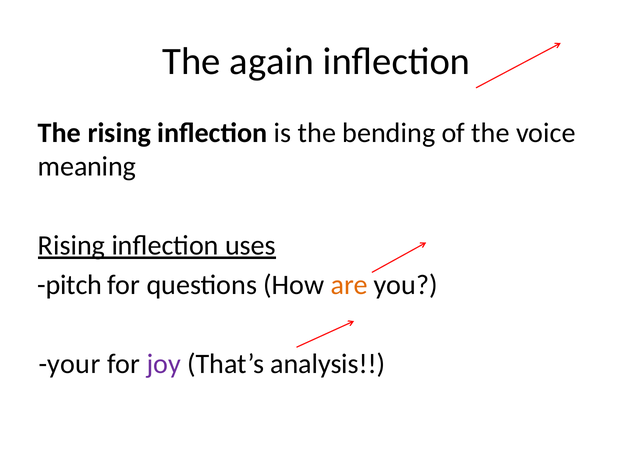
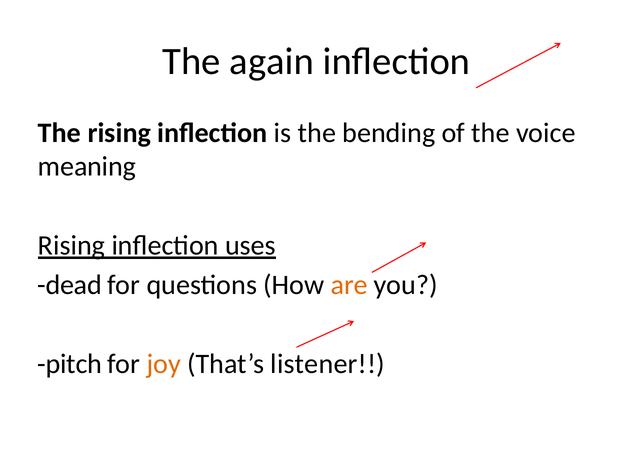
pitch: pitch -> dead
your: your -> pitch
joy colour: purple -> orange
analysis: analysis -> listener
